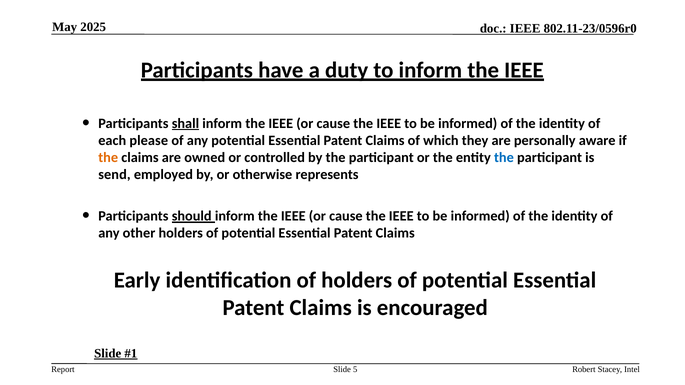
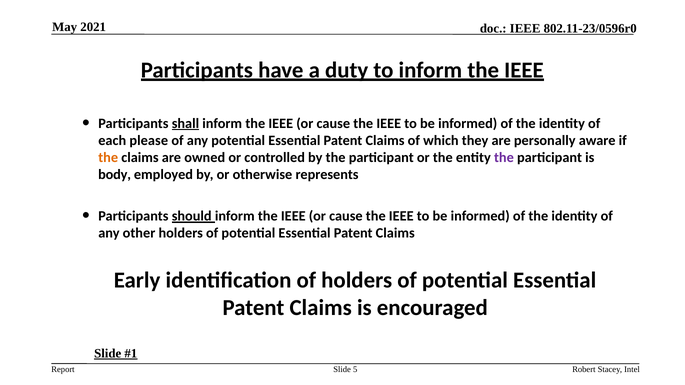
2025: 2025 -> 2021
the at (504, 158) colour: blue -> purple
send: send -> body
